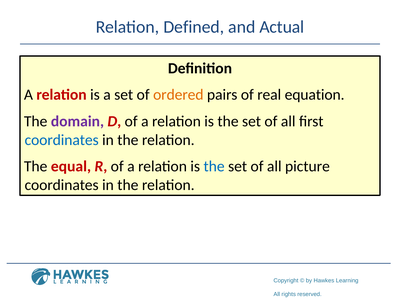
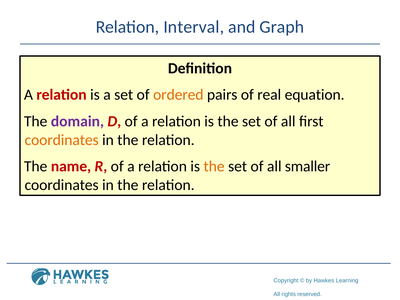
Defined: Defined -> Interval
Actual: Actual -> Graph
coordinates at (62, 140) colour: blue -> orange
equal: equal -> name
the at (214, 166) colour: blue -> orange
picture: picture -> smaller
